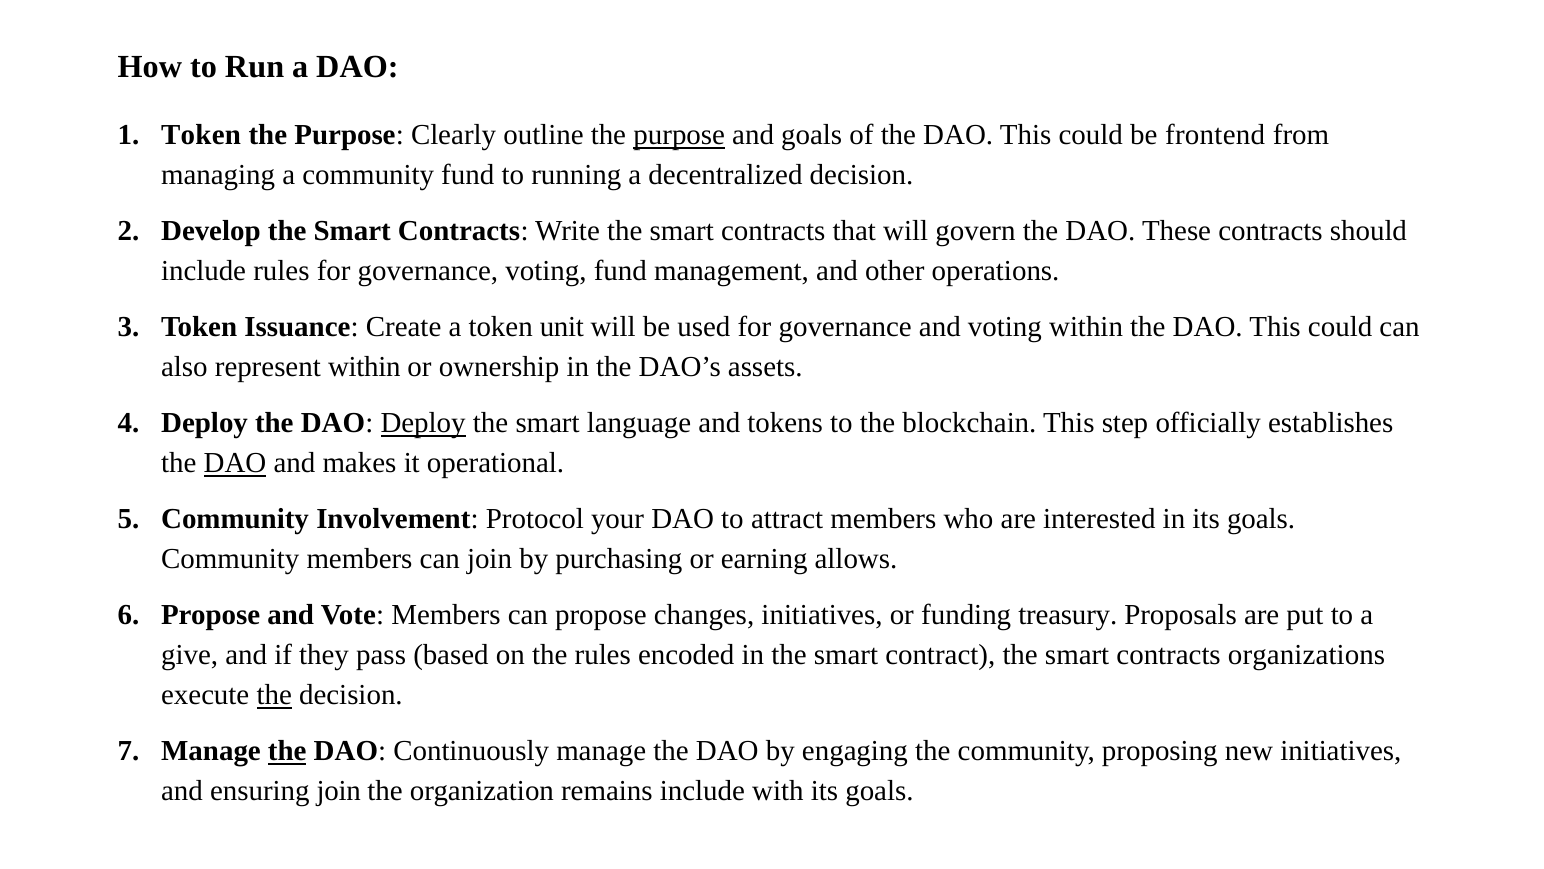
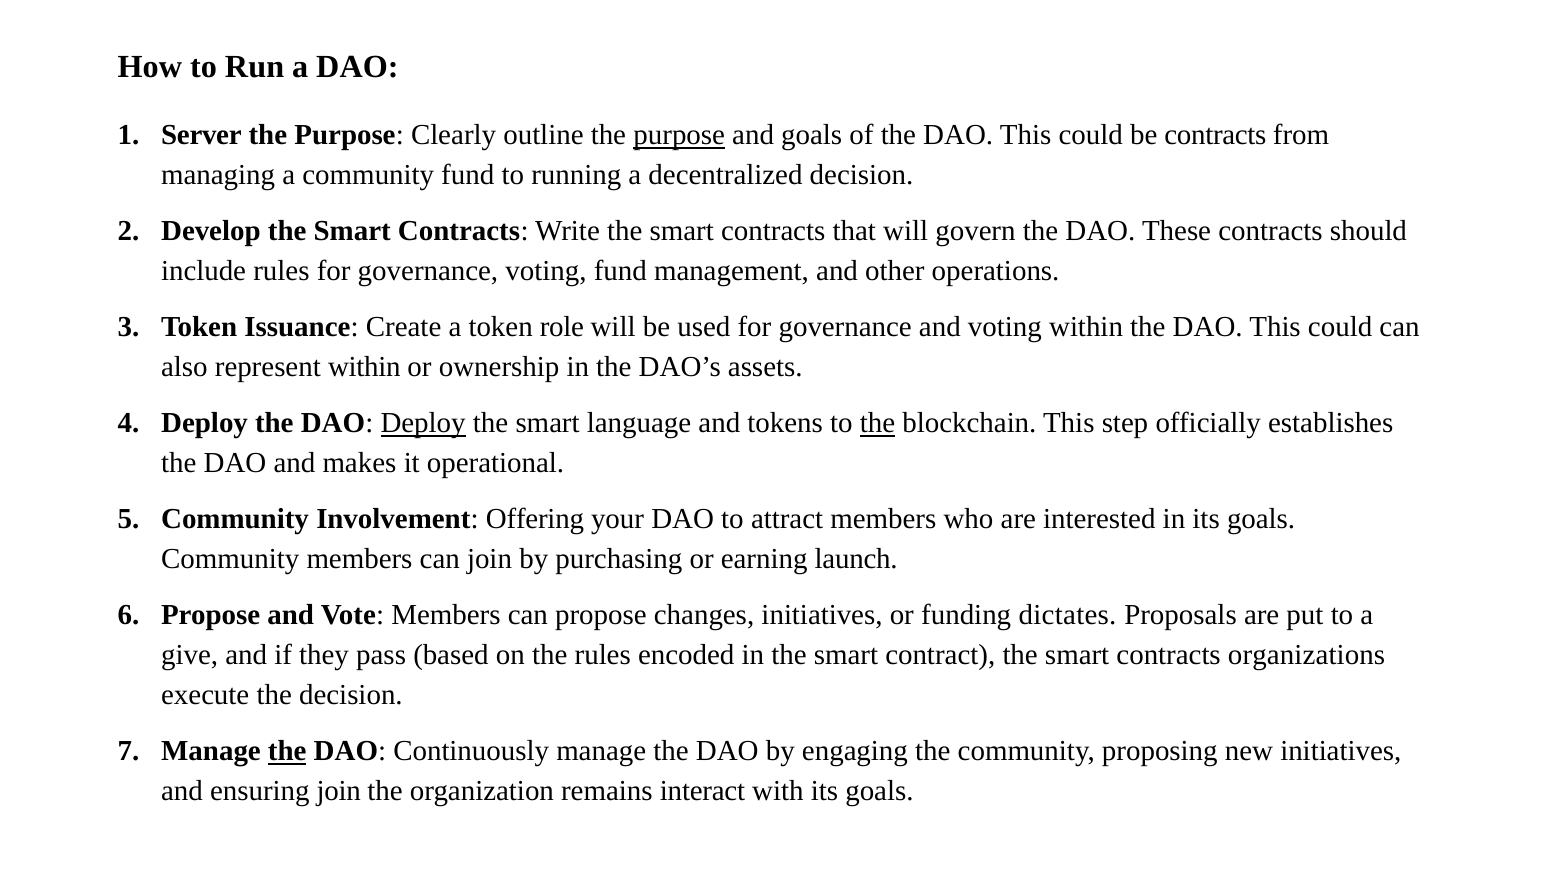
Token at (201, 135): Token -> Server
be frontend: frontend -> contracts
unit: unit -> role
the at (878, 423) underline: none -> present
DAO at (235, 463) underline: present -> none
Protocol: Protocol -> Offering
allows: allows -> launch
treasury: treasury -> dictates
the at (274, 695) underline: present -> none
remains include: include -> interact
